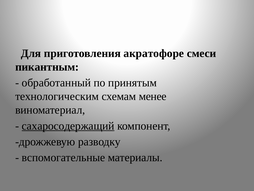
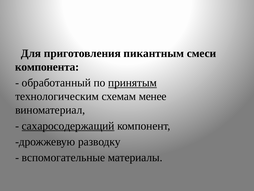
акратофоре: акратофоре -> пикантным
пикантным: пикантным -> компонента
принятым underline: none -> present
